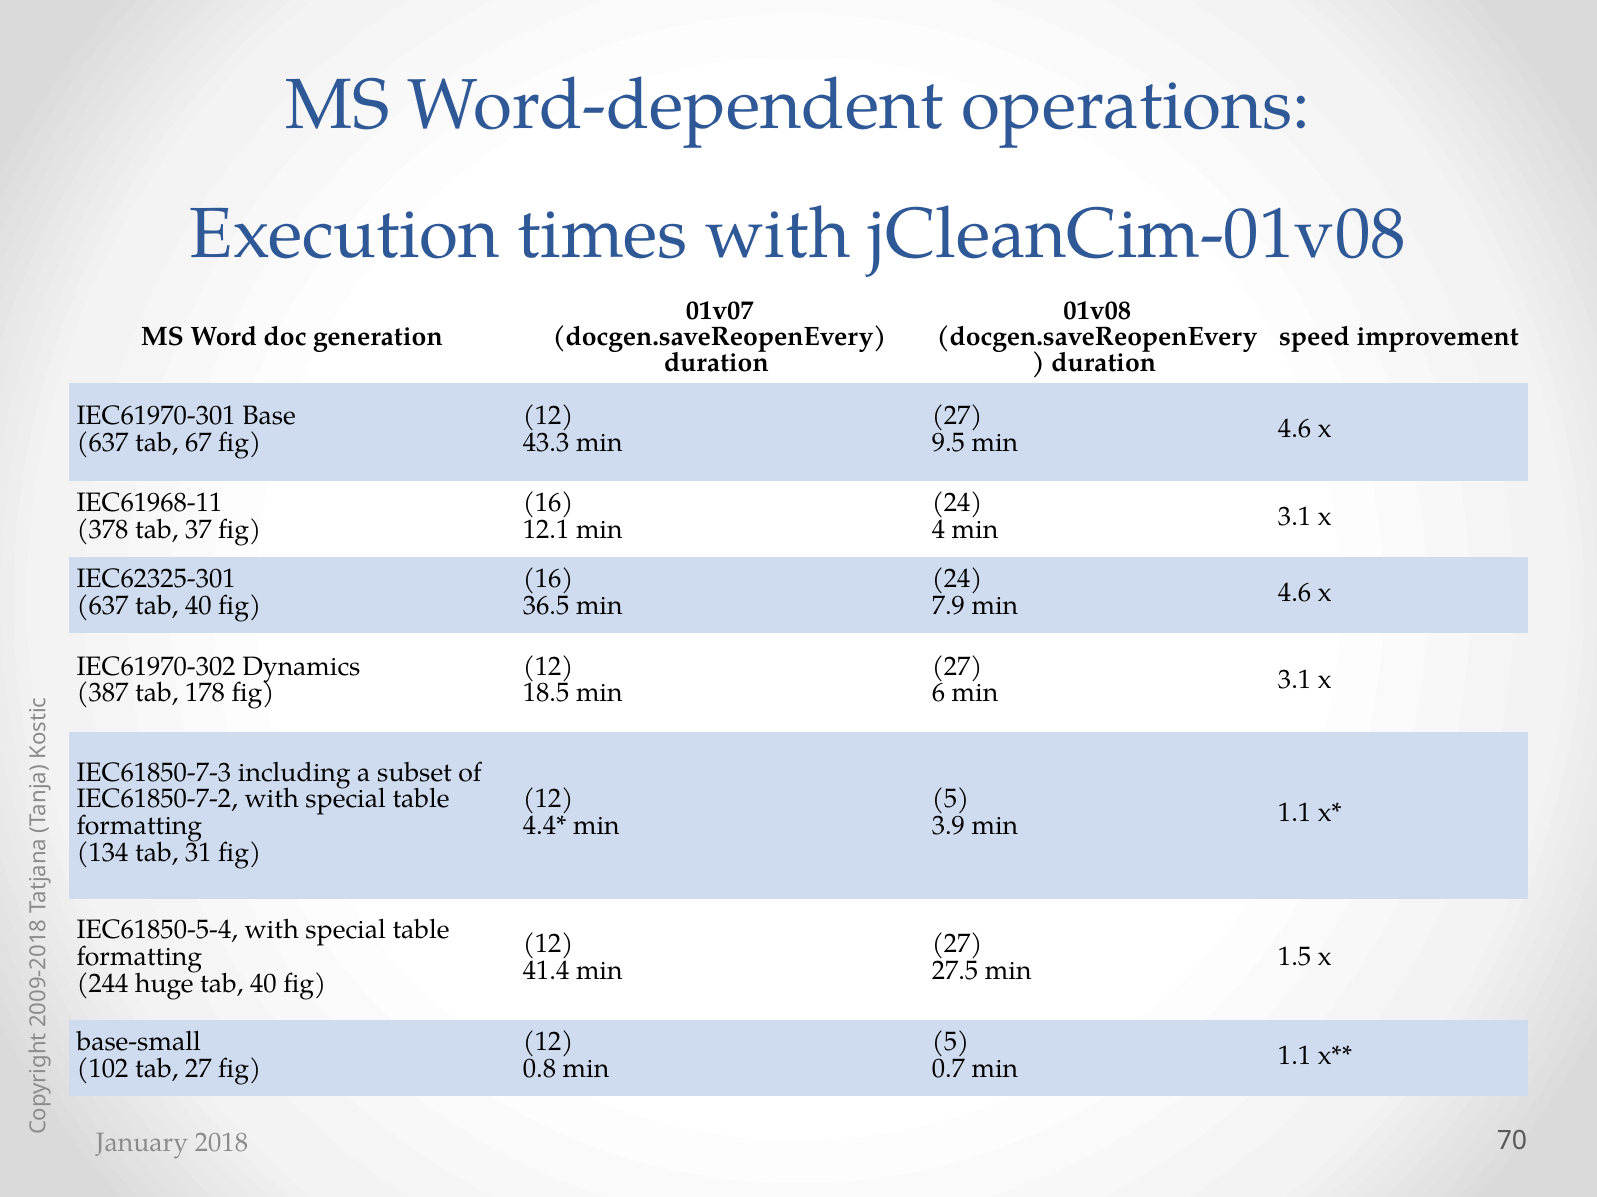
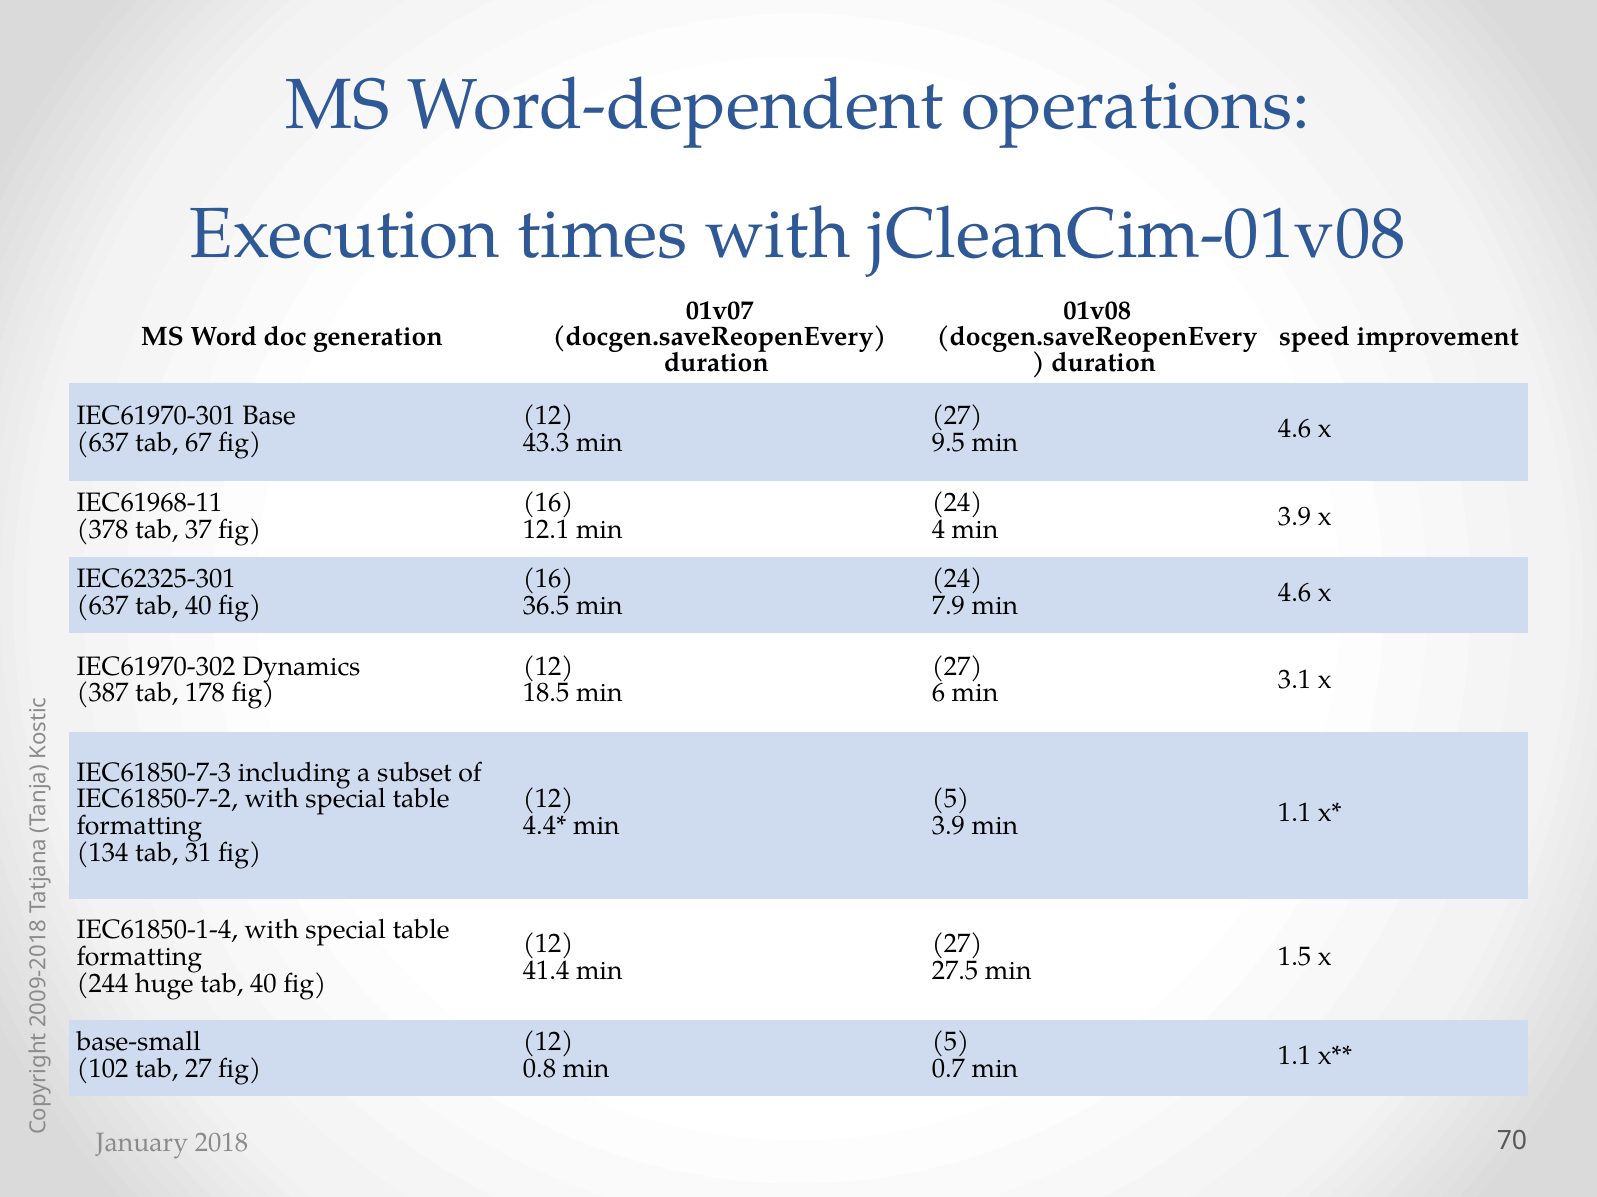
3.1 at (1295, 517): 3.1 -> 3.9
IEC61850-5-4: IEC61850-5-4 -> IEC61850-1-4
